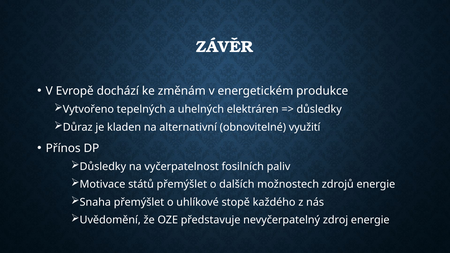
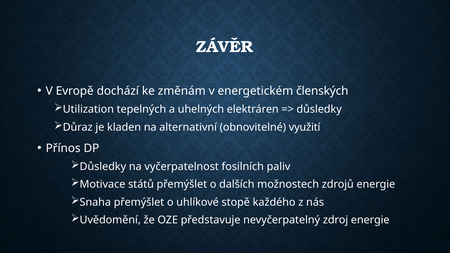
produkce: produkce -> členských
Vytvořeno: Vytvořeno -> Utilization
